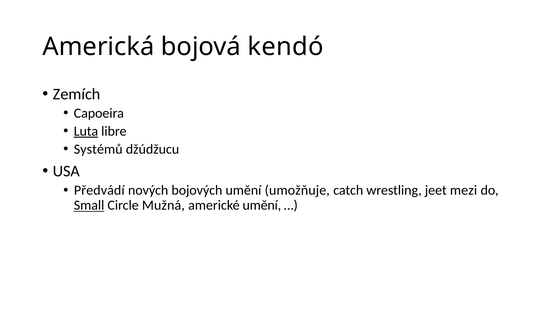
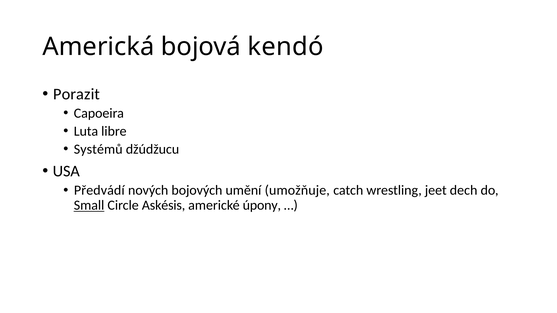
Zemích: Zemích -> Porazit
Luta underline: present -> none
mezi: mezi -> dech
Mužná: Mužná -> Askésis
americké umění: umění -> úpony
